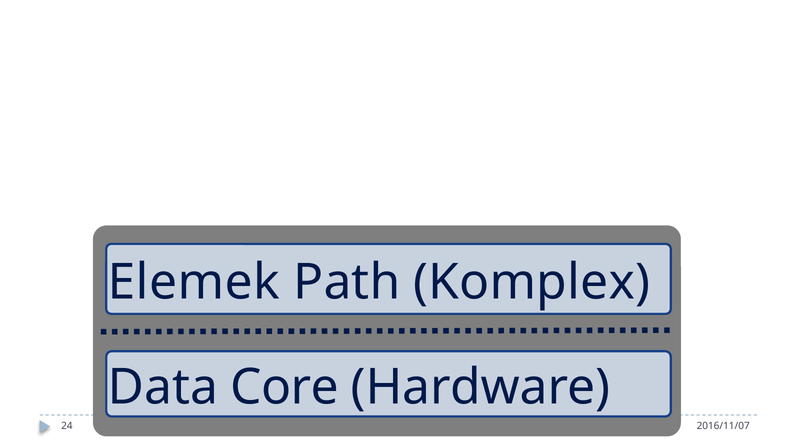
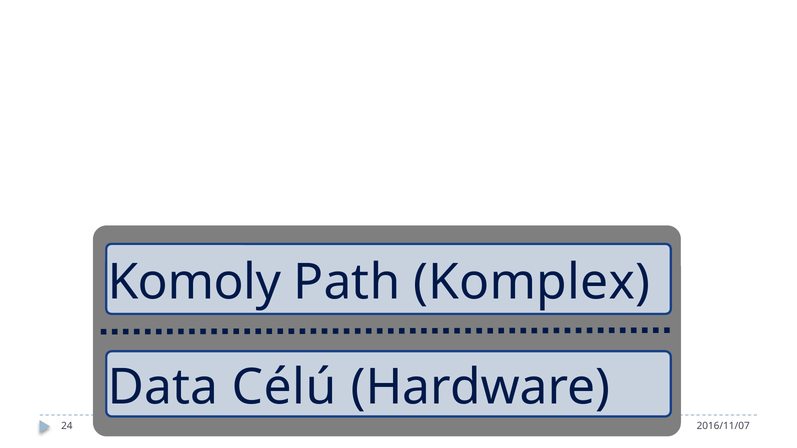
Elemek: Elemek -> Komoly
Core: Core -> Célú
